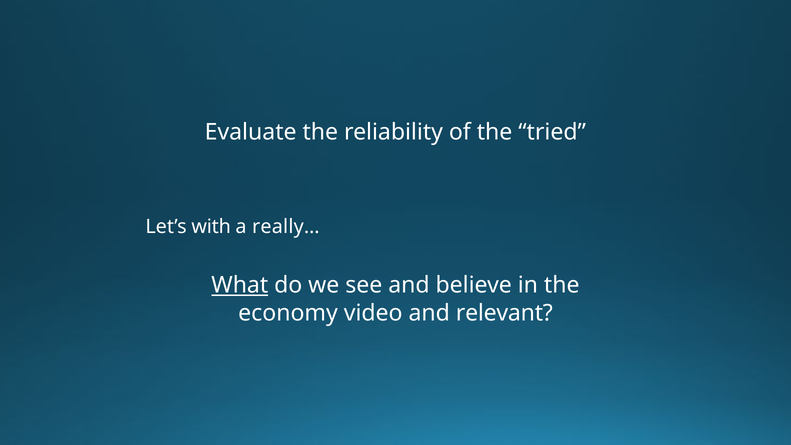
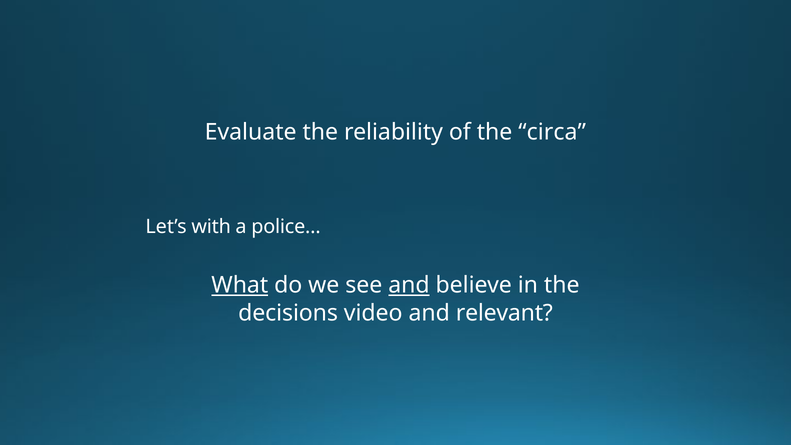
tried: tried -> circa
really…: really… -> police…
and at (409, 285) underline: none -> present
economy: economy -> decisions
